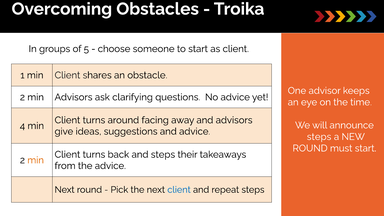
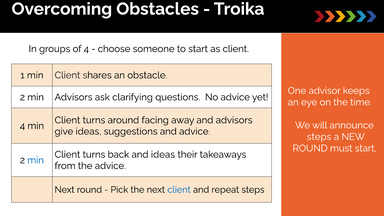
of 5: 5 -> 4
and steps: steps -> ideas
min at (36, 160) colour: orange -> blue
